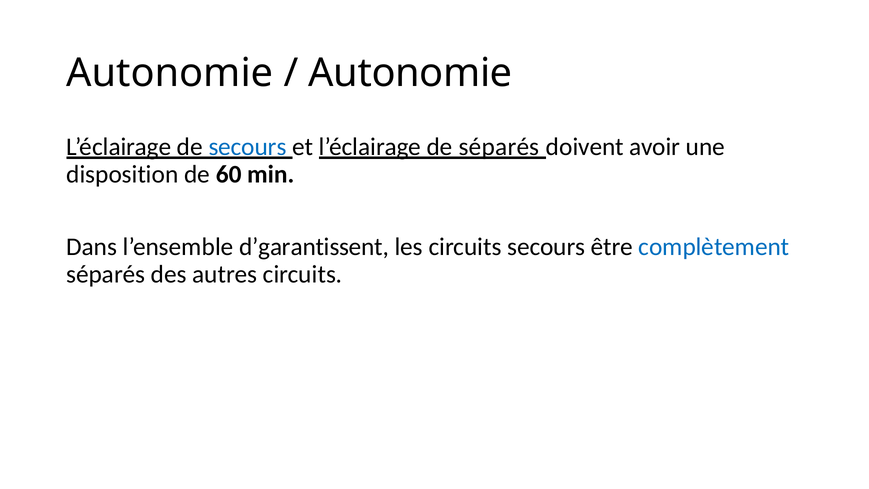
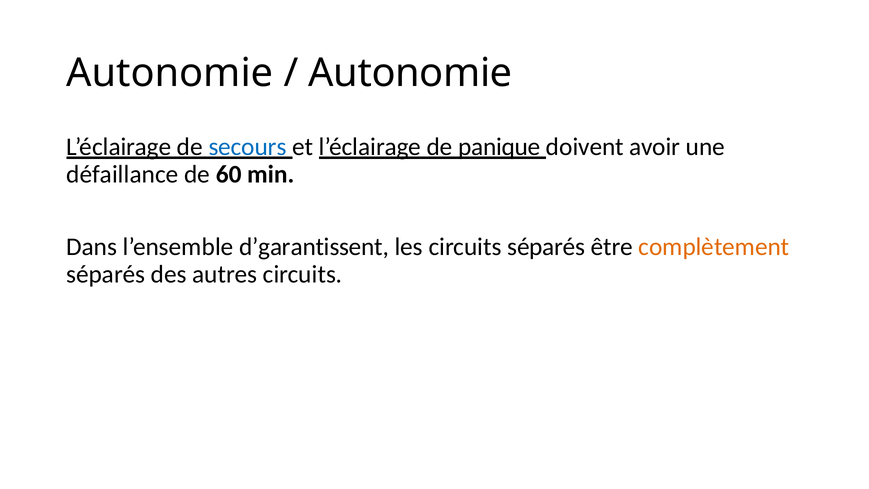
de séparés: séparés -> panique
disposition: disposition -> défaillance
circuits secours: secours -> séparés
complètement colour: blue -> orange
